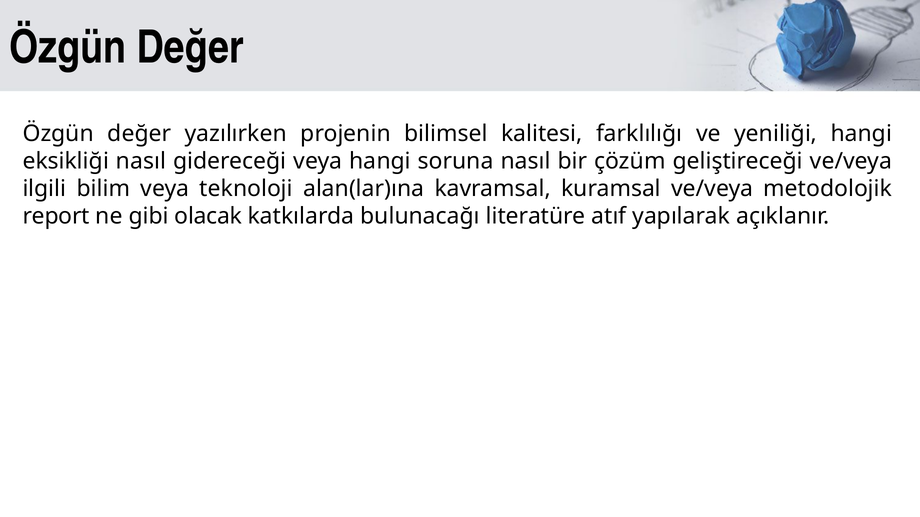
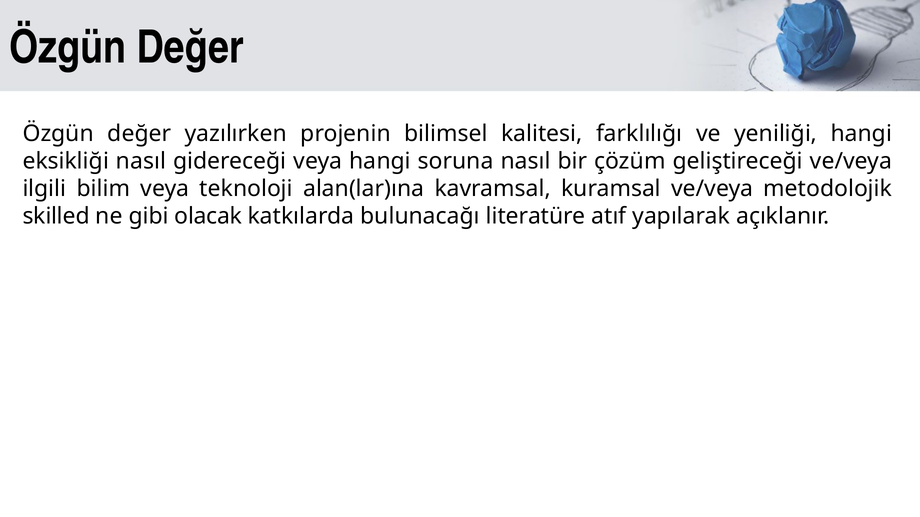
report: report -> skilled
